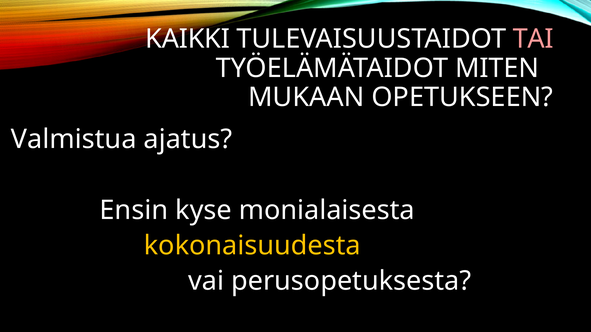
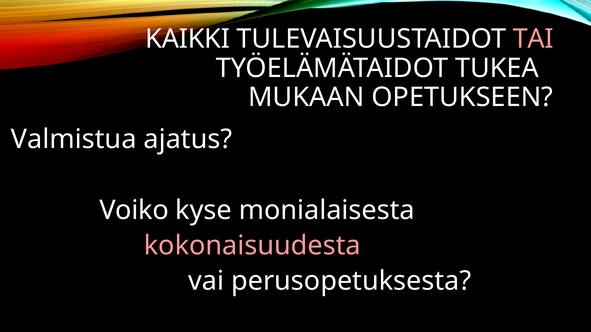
MITEN: MITEN -> TUKEA
Ensin: Ensin -> Voiko
kokonaisuudesta colour: yellow -> pink
